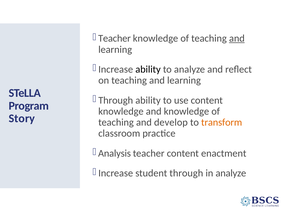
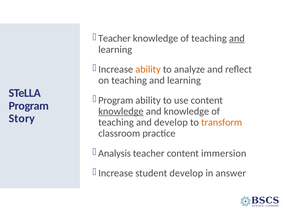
ability at (148, 69) colour: black -> orange
Through at (116, 100): Through -> Program
knowledge at (121, 111) underline: none -> present
enactment: enactment -> immersion
student through: through -> develop
in analyze: analyze -> answer
